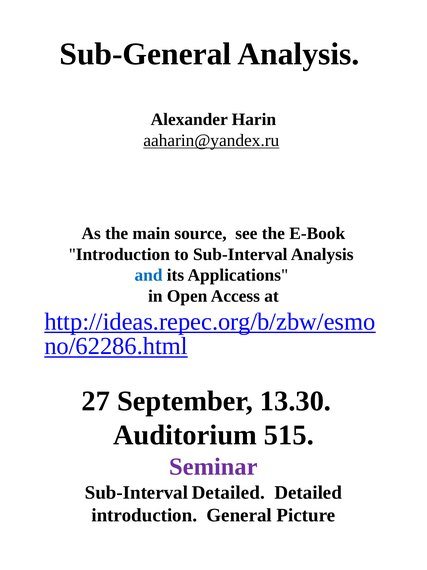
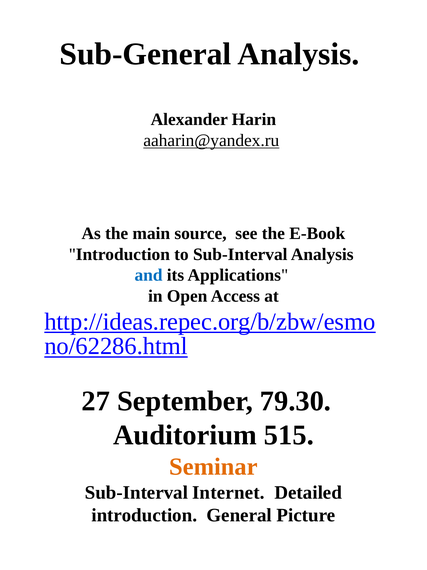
13.30: 13.30 -> 79.30
Seminar colour: purple -> orange
Sub-Interval Detailed: Detailed -> Internet
